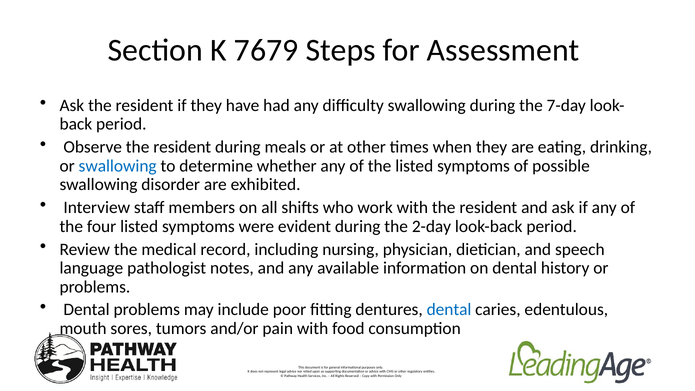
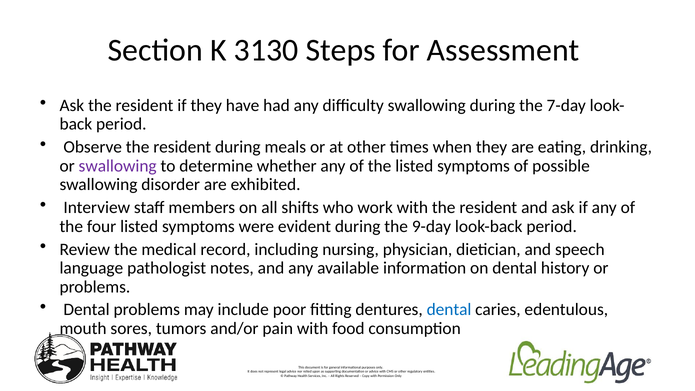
7679: 7679 -> 3130
swallowing at (118, 166) colour: blue -> purple
2-day: 2-day -> 9-day
